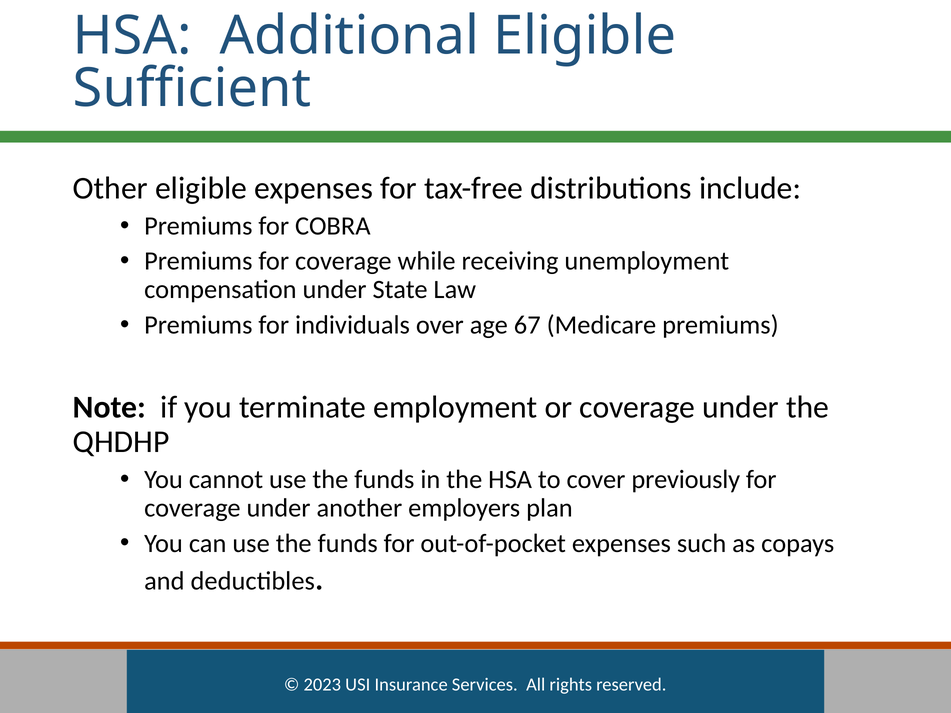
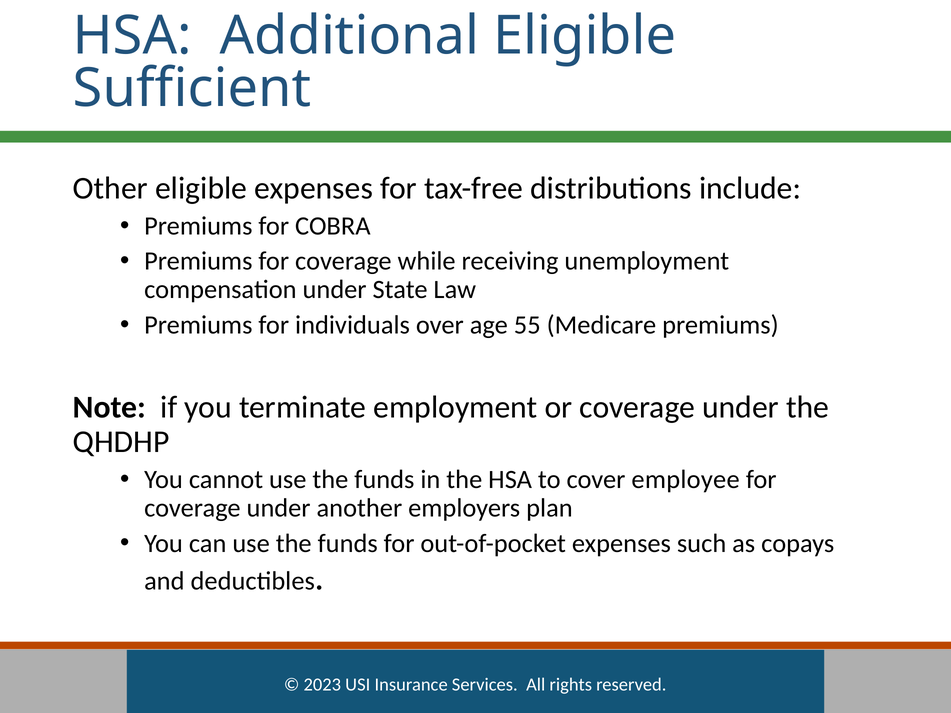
67: 67 -> 55
previously: previously -> employee
